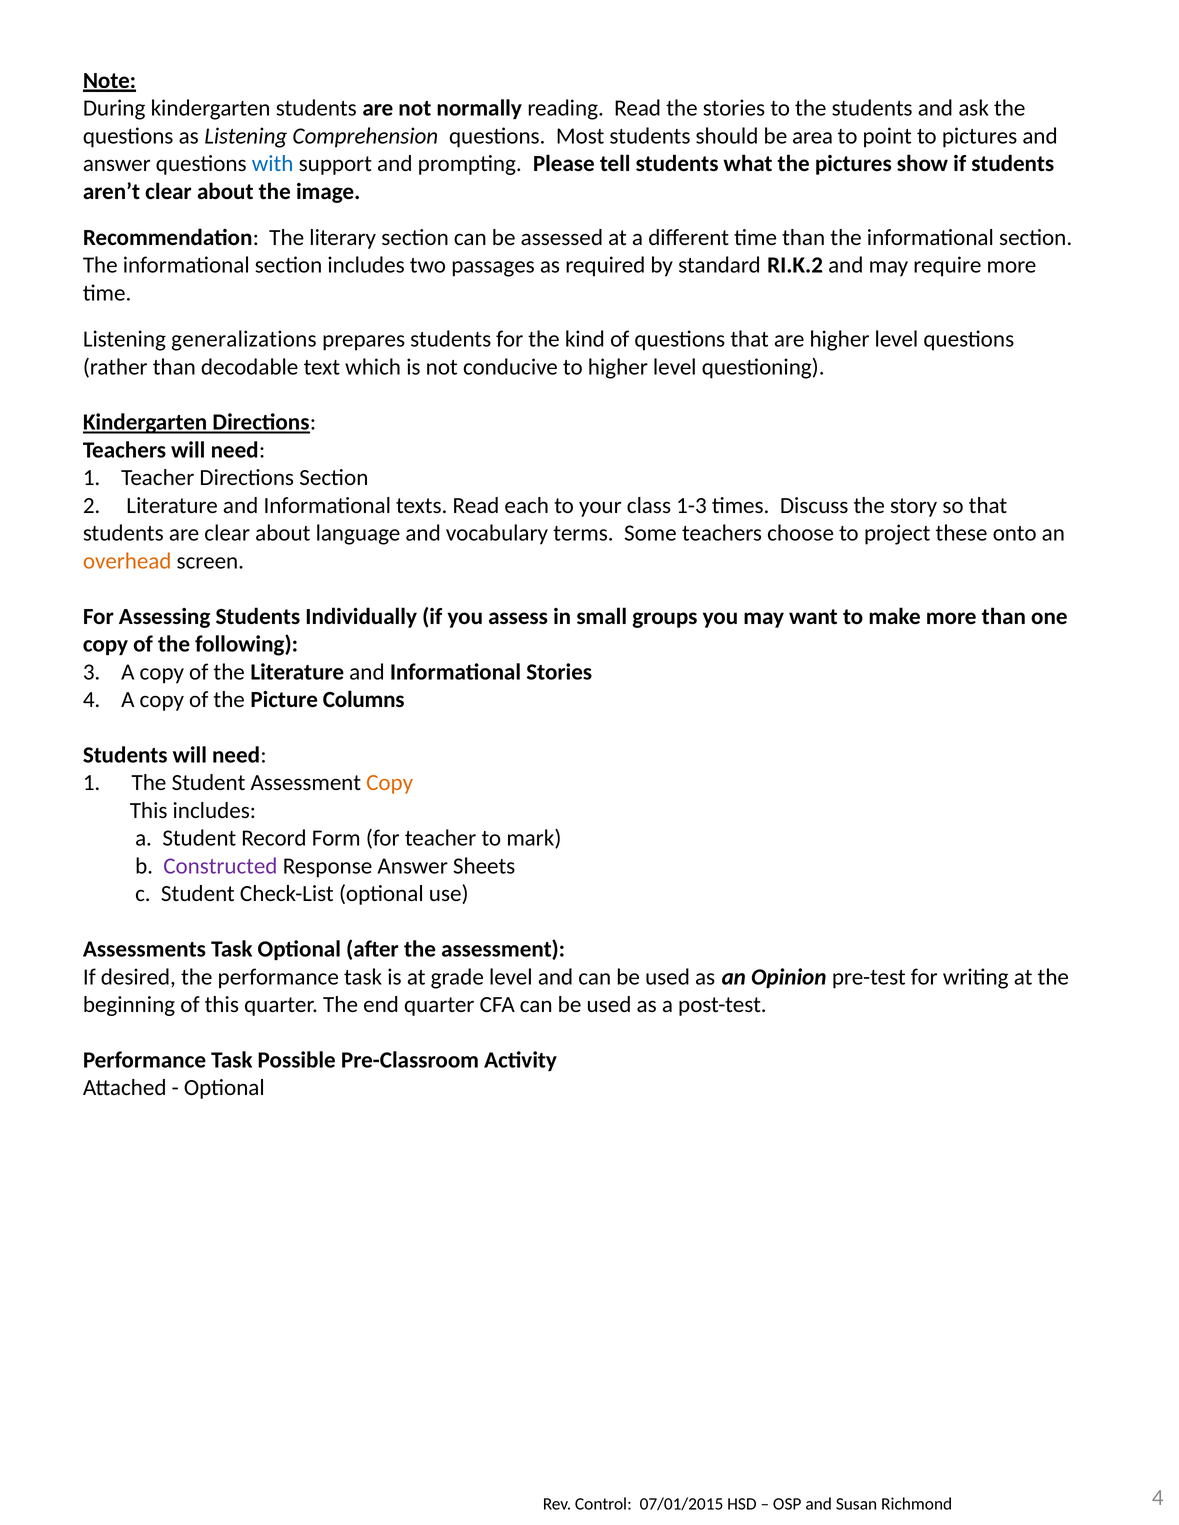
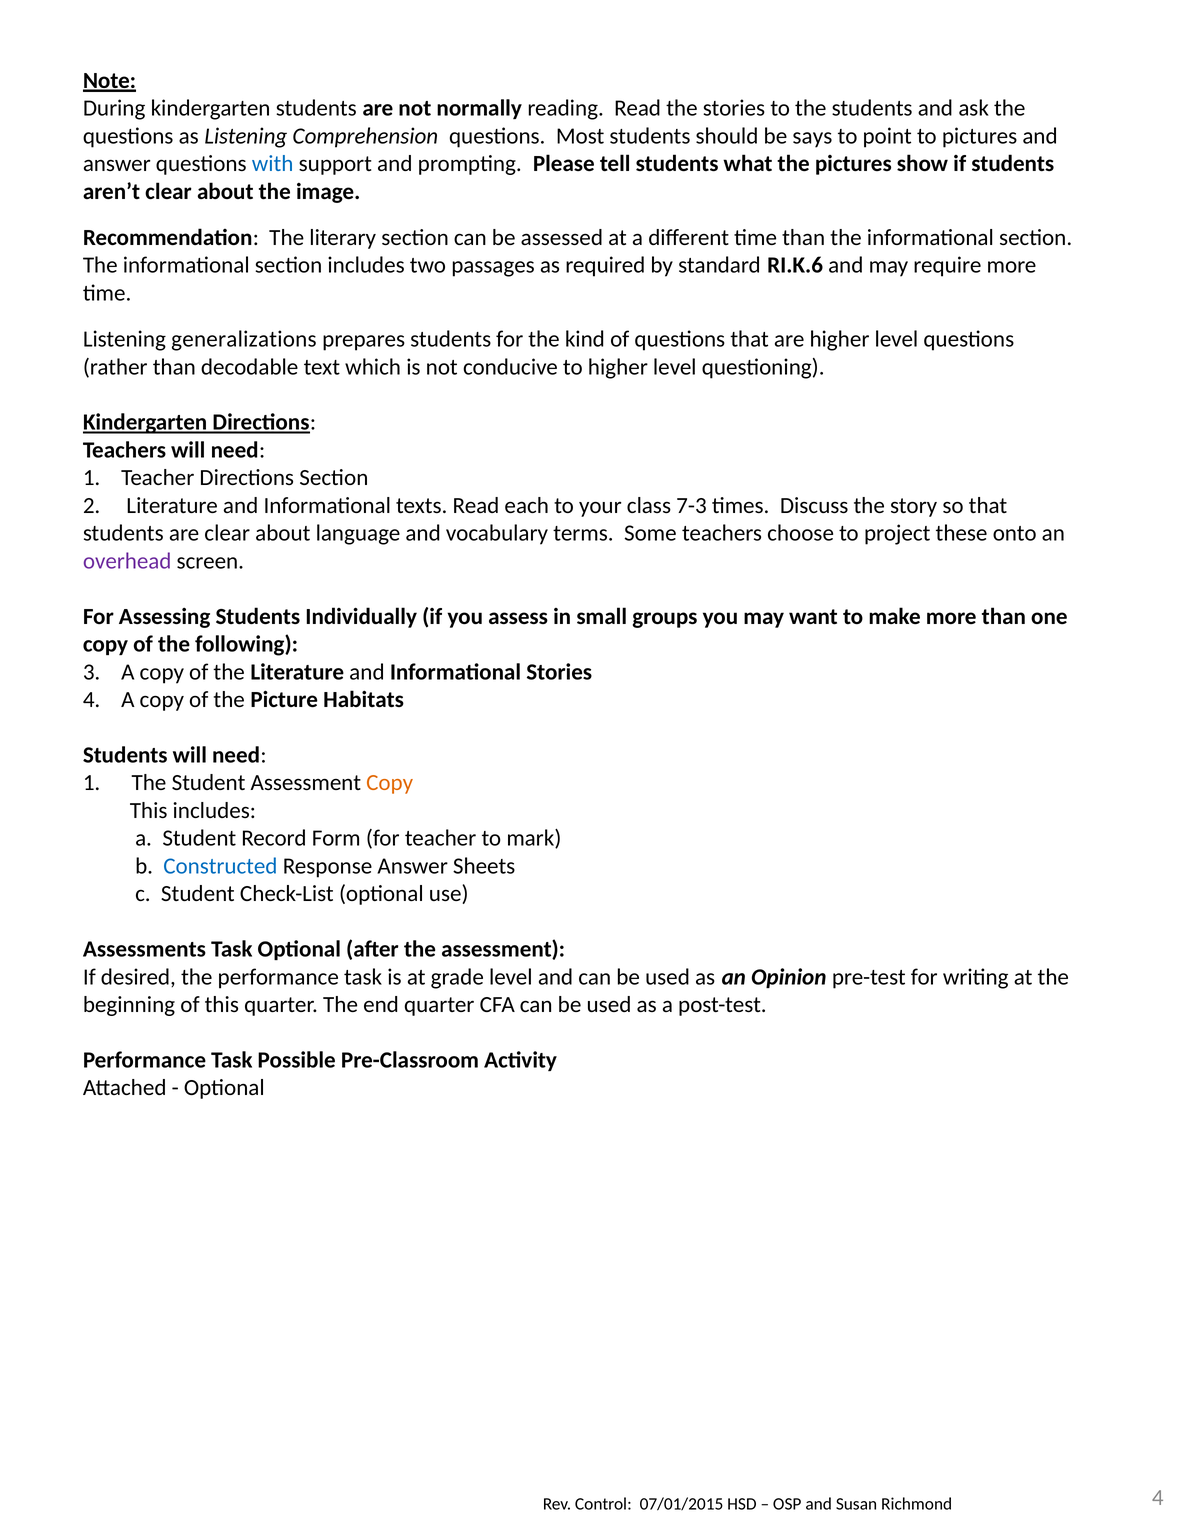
area: area -> says
RI.K.2: RI.K.2 -> RI.K.6
1-3: 1-3 -> 7-3
overhead colour: orange -> purple
Columns: Columns -> Habitats
Constructed colour: purple -> blue
